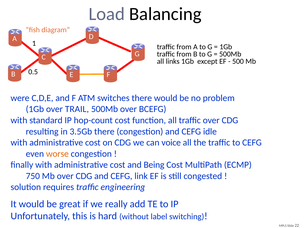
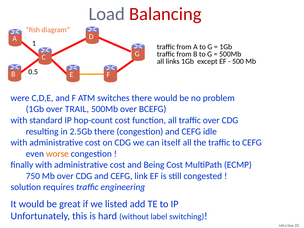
Balancing colour: black -> red
3.5Gb: 3.5Gb -> 2.5Gb
voice: voice -> itself
really: really -> listed
